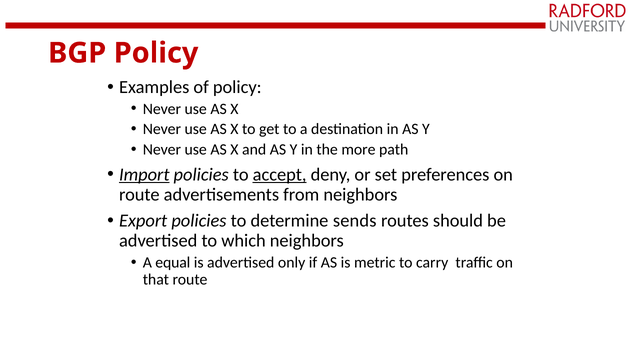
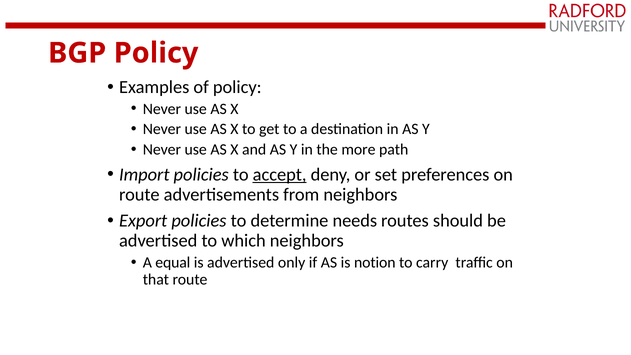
Import underline: present -> none
sends: sends -> needs
metric: metric -> notion
